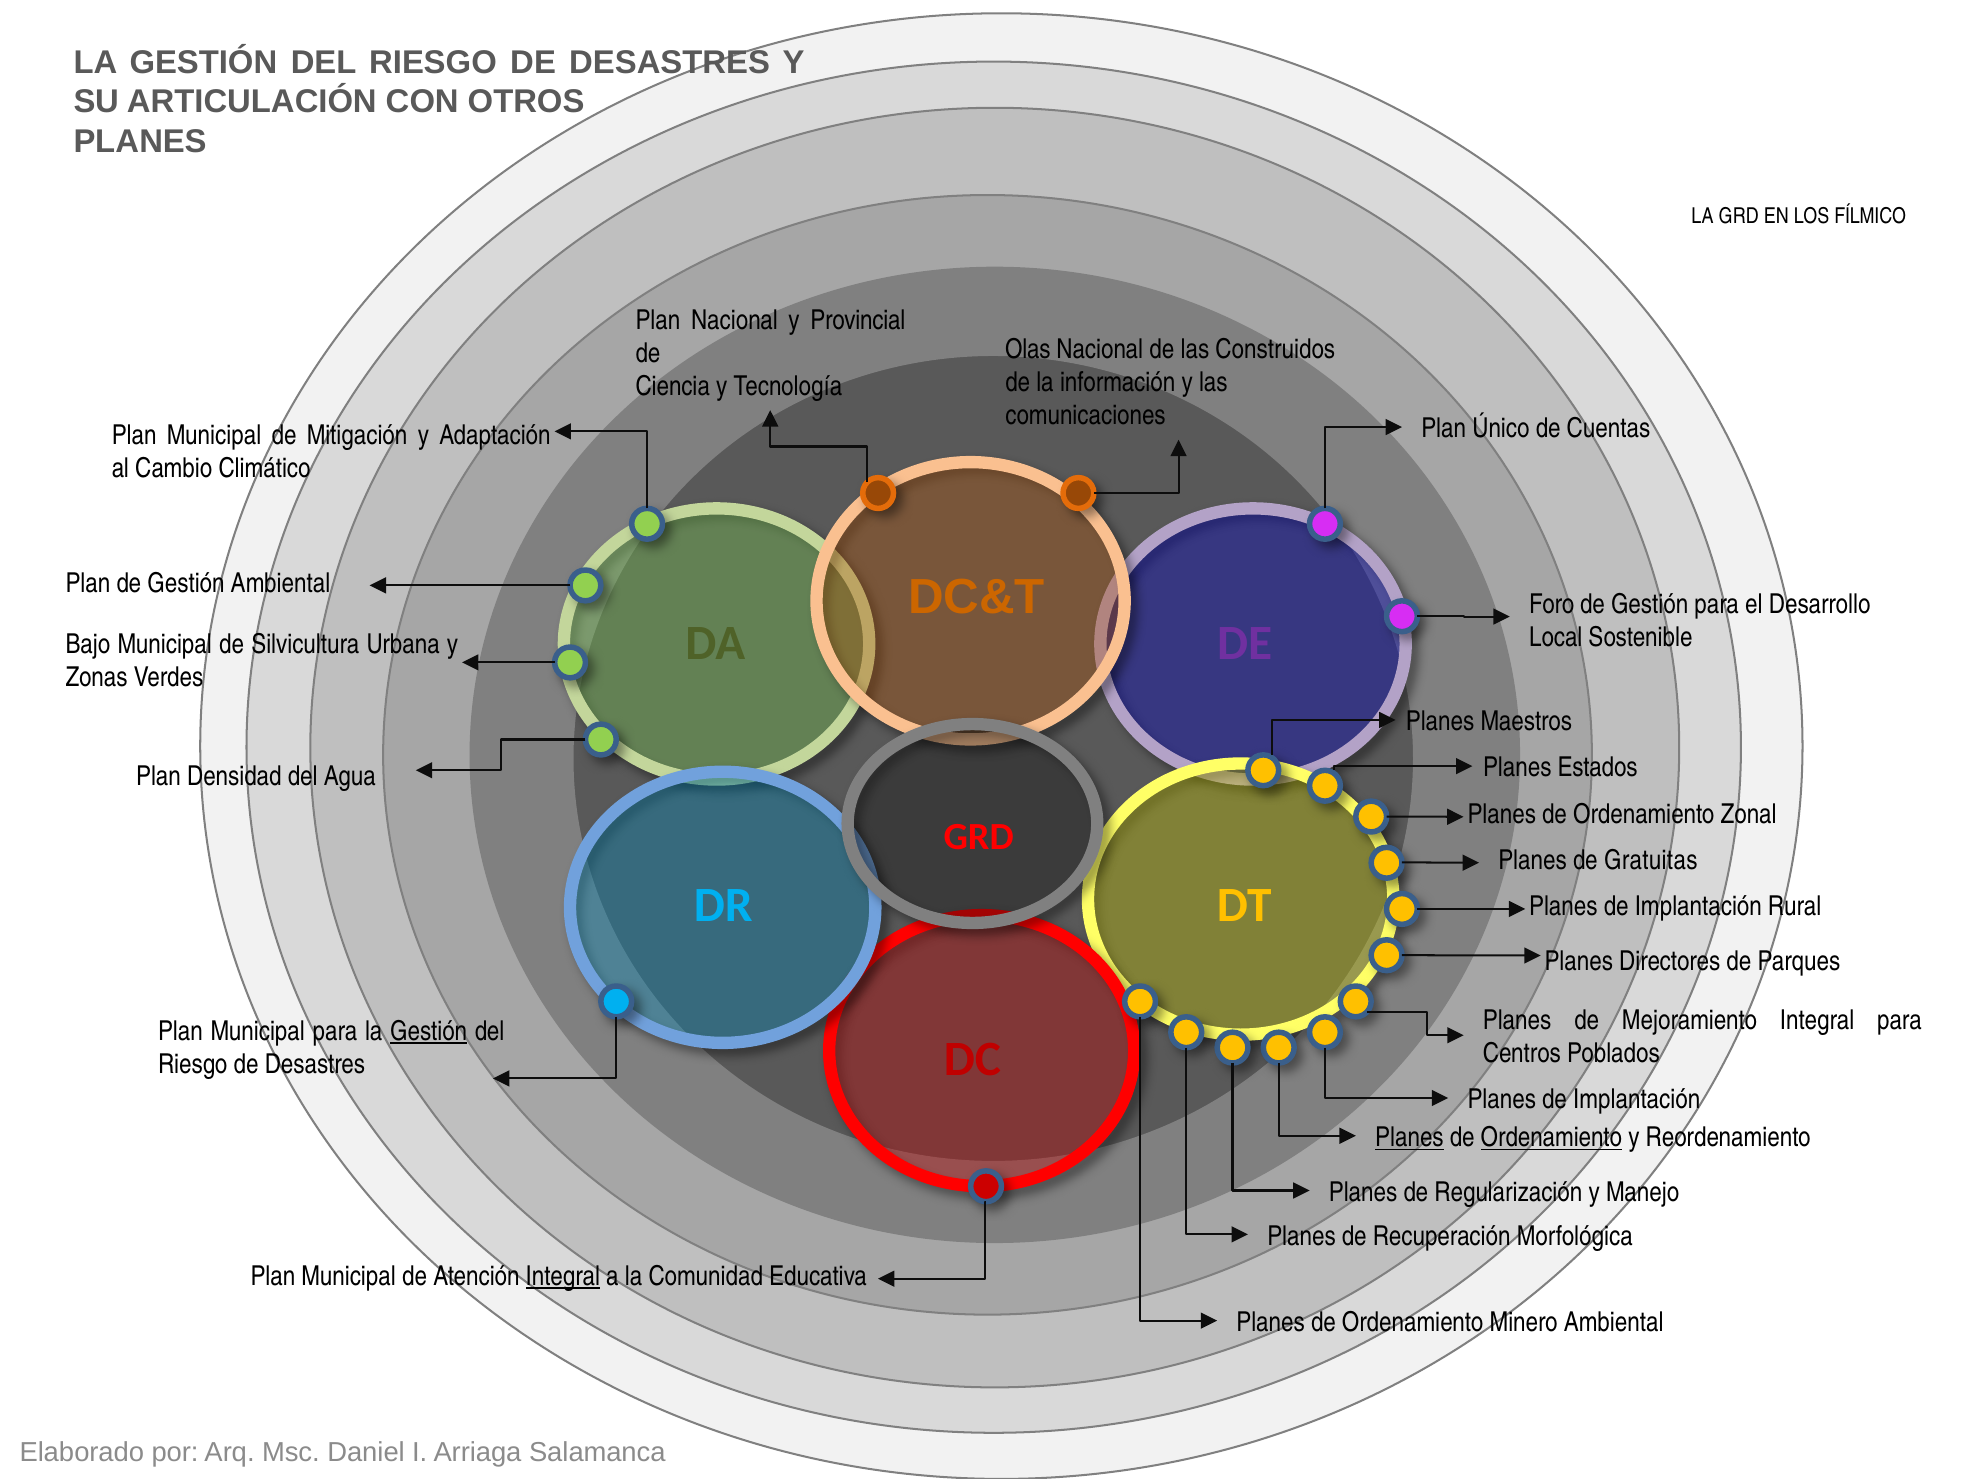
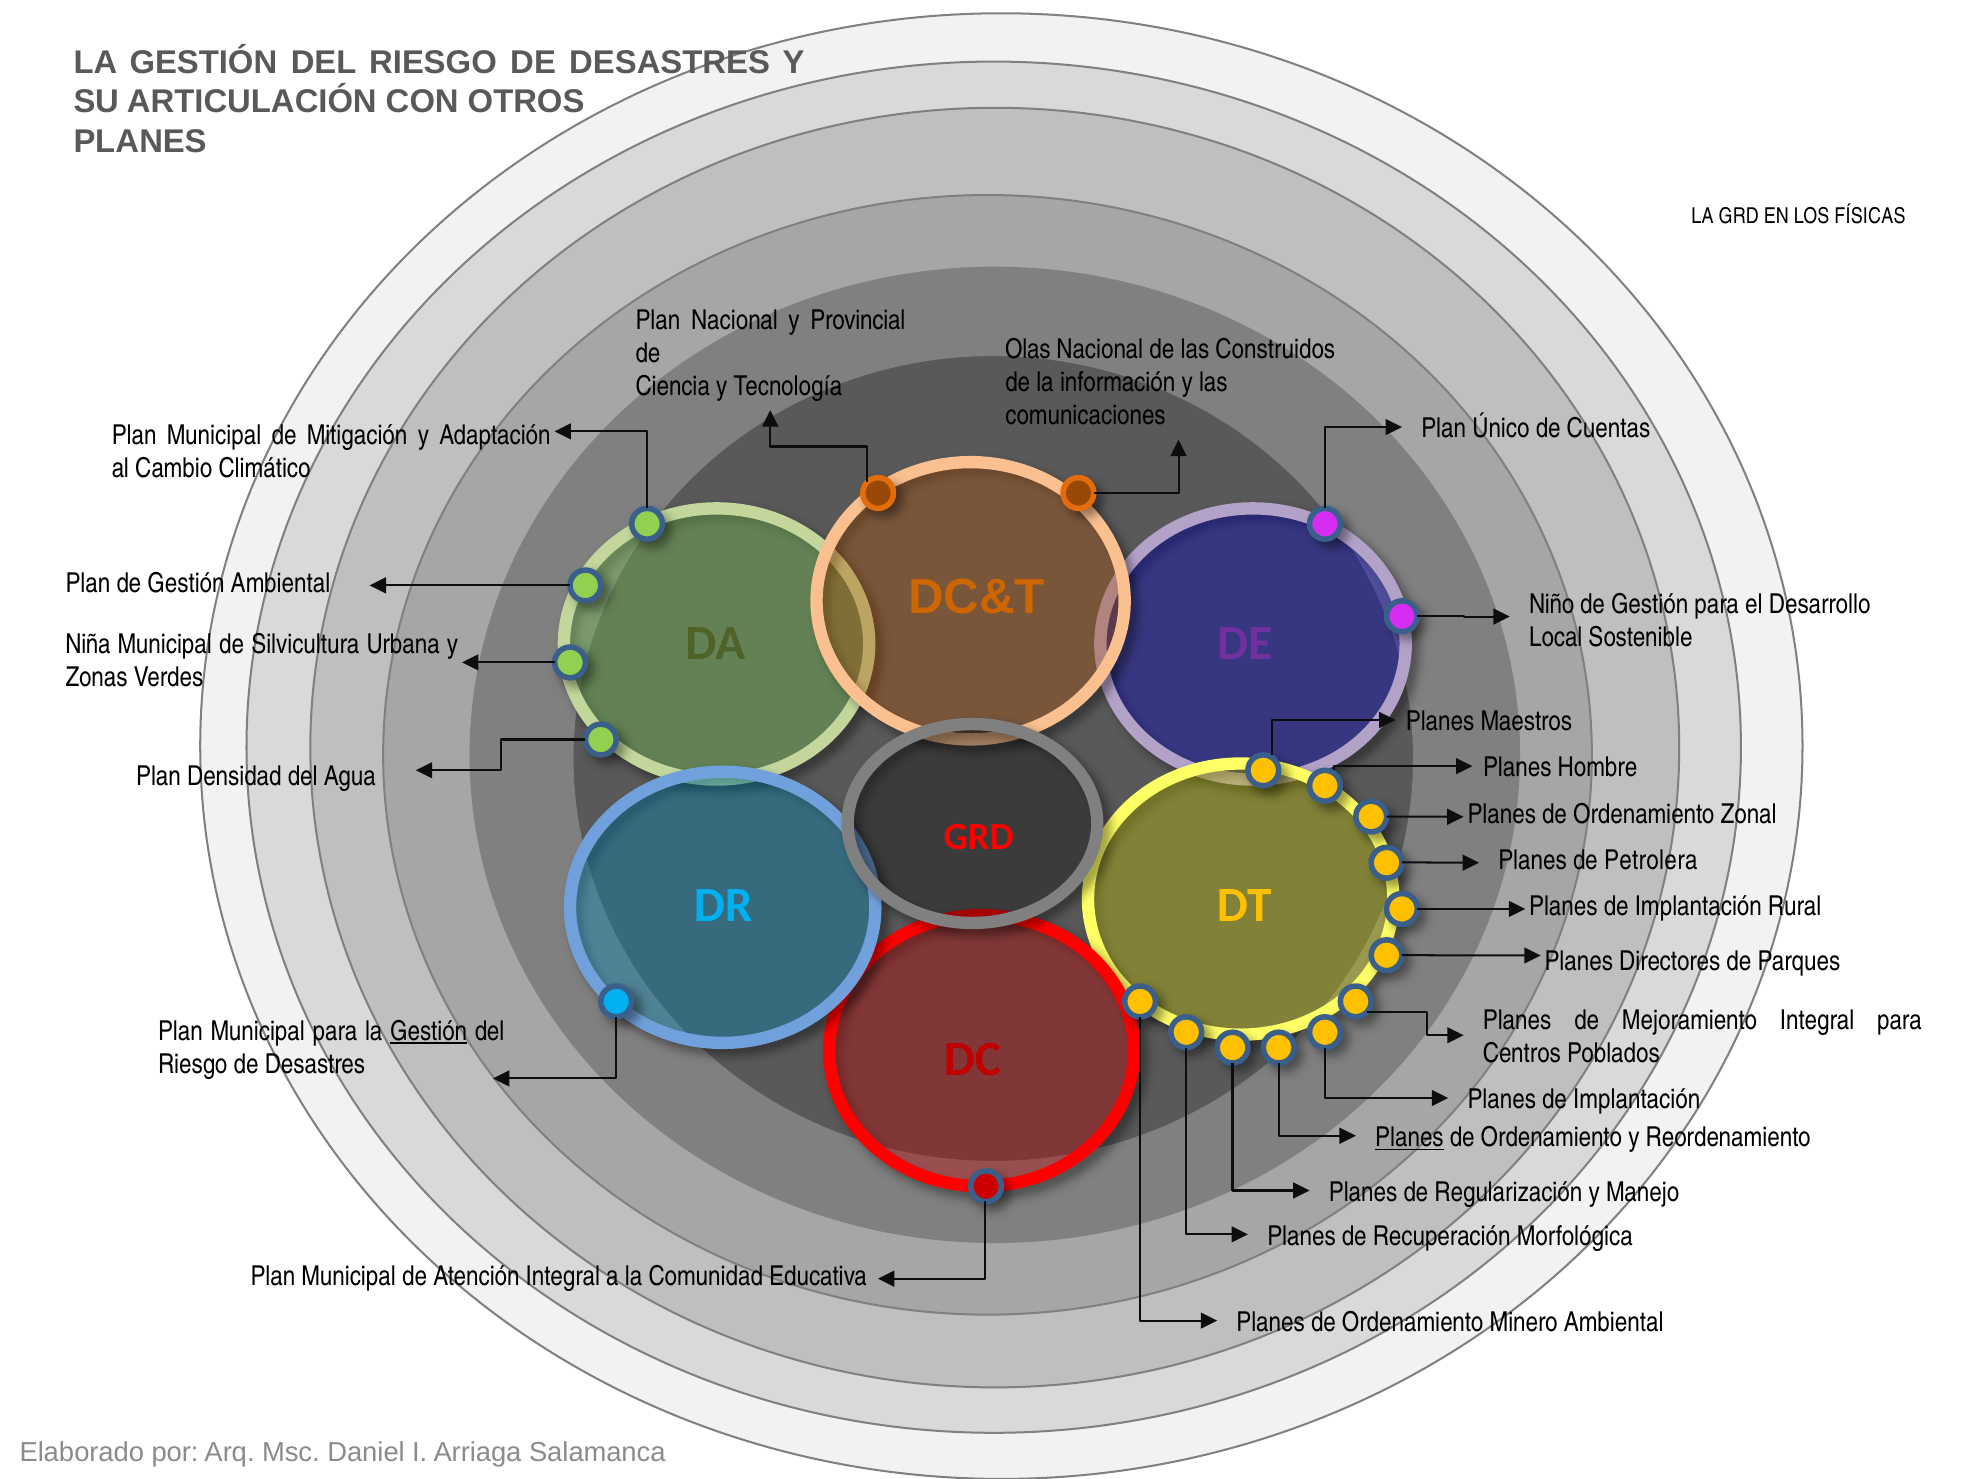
FÍLMICO: FÍLMICO -> FÍSICAS
Foro: Foro -> Niño
Bajo: Bajo -> Niña
Estados: Estados -> Hombre
Gratuitas: Gratuitas -> Petrolera
Ordenamiento at (1551, 1138) underline: present -> none
Integral at (563, 1276) underline: present -> none
